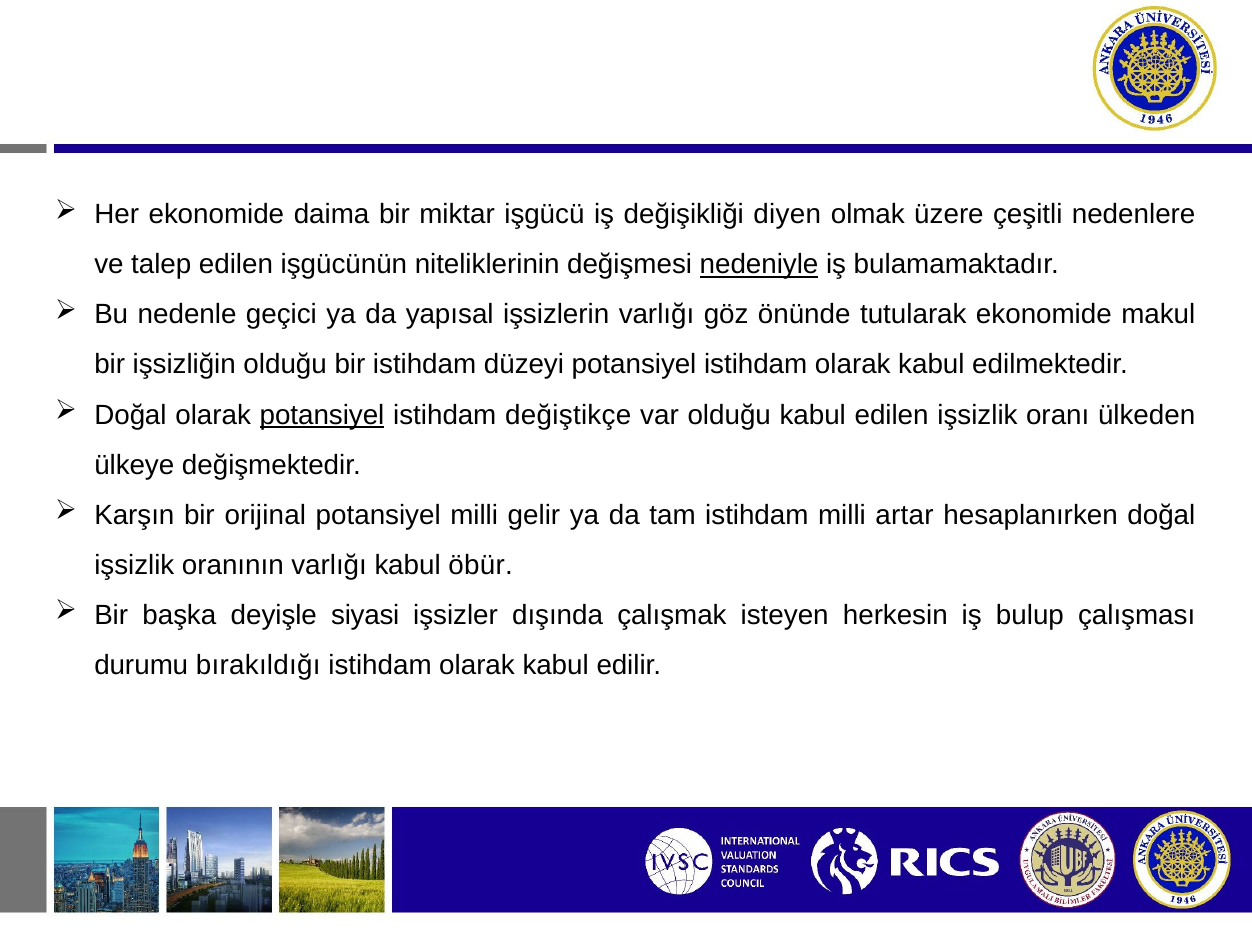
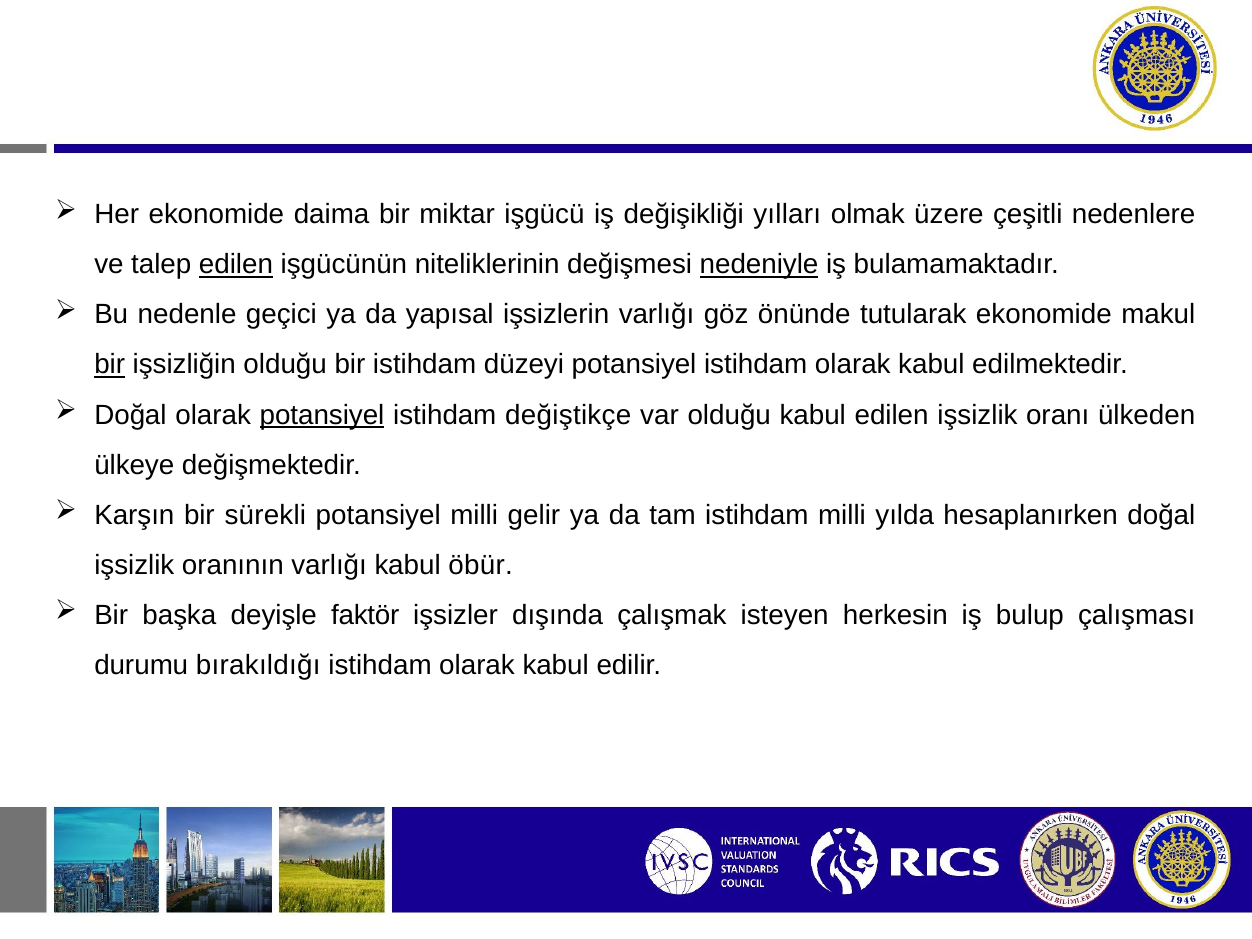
diyen: diyen -> yılları
edilen at (236, 265) underline: none -> present
bir at (110, 365) underline: none -> present
orijinal: orijinal -> sürekli
artar: artar -> yılda
siyasi: siyasi -> faktör
